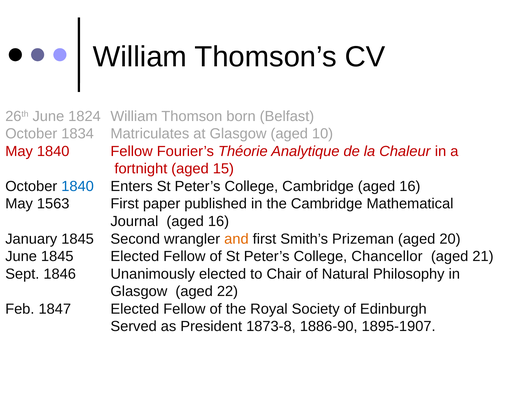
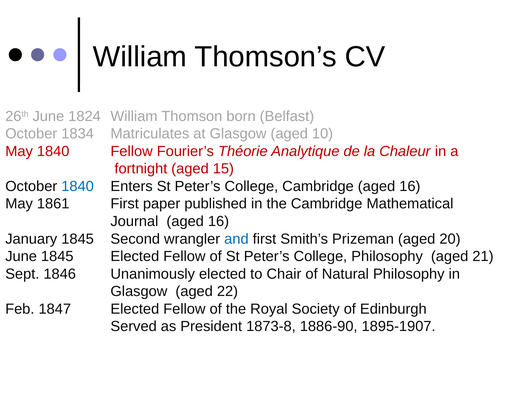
1563: 1563 -> 1861
and colour: orange -> blue
College Chancellor: Chancellor -> Philosophy
